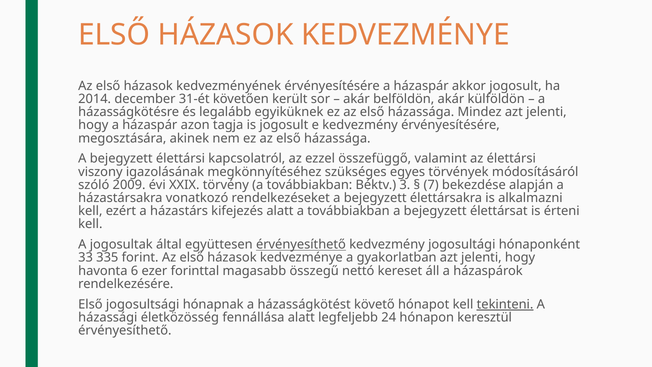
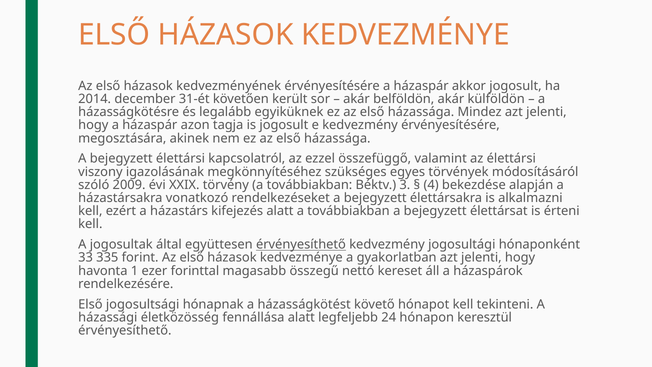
7: 7 -> 4
6: 6 -> 1
tekinteni underline: present -> none
